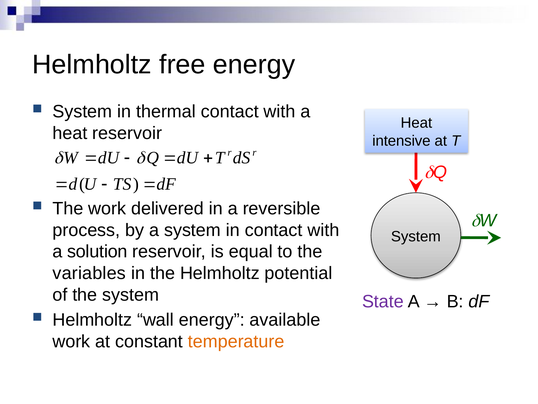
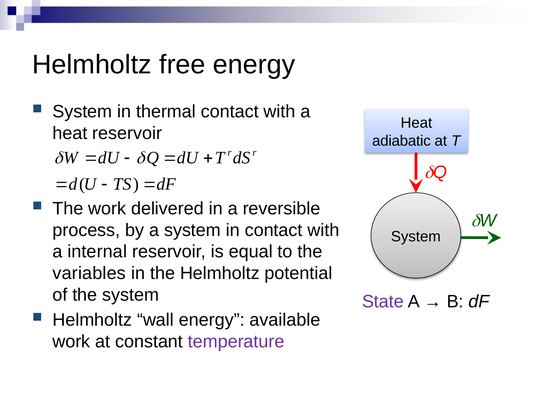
intensive: intensive -> adiabatic
solution: solution -> internal
temperature colour: orange -> purple
